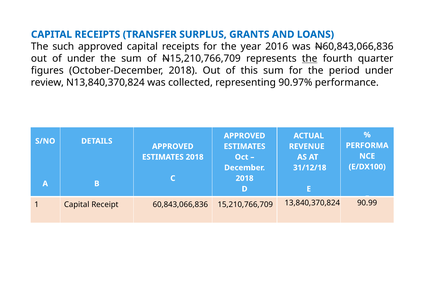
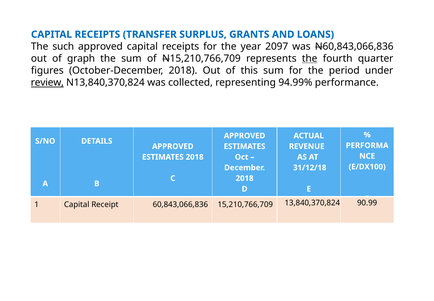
2016: 2016 -> 2097
of under: under -> graph
review underline: none -> present
90.97%: 90.97% -> 94.99%
